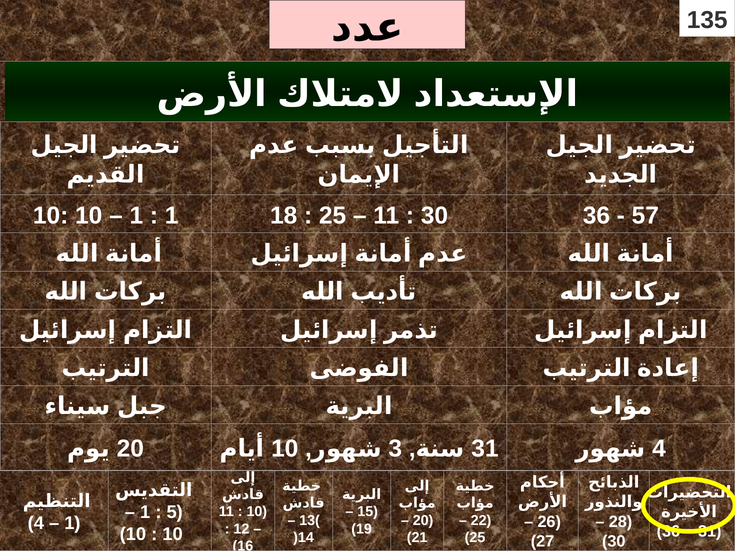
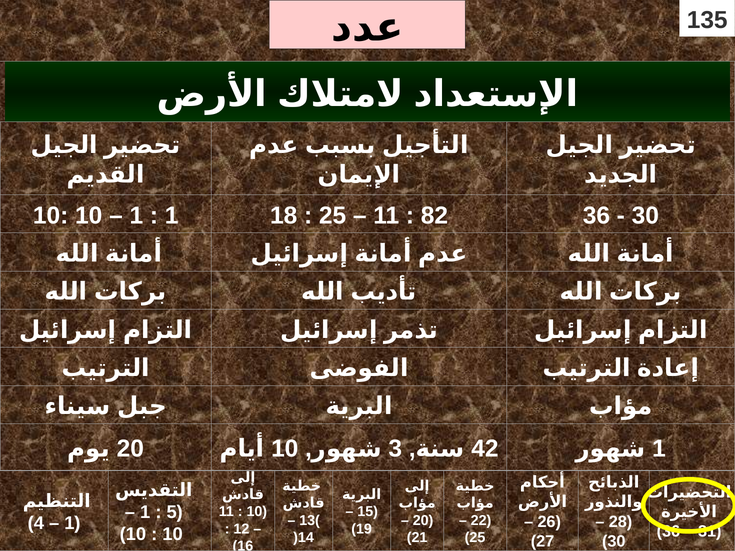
10 30: 30 -> 82
18 57: 57 -> 30
31 at (485, 449): 31 -> 42
4 at (659, 449): 4 -> 1
